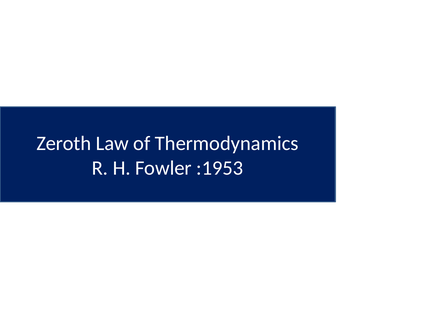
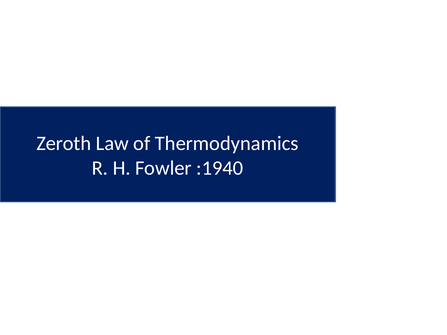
:1953: :1953 -> :1940
